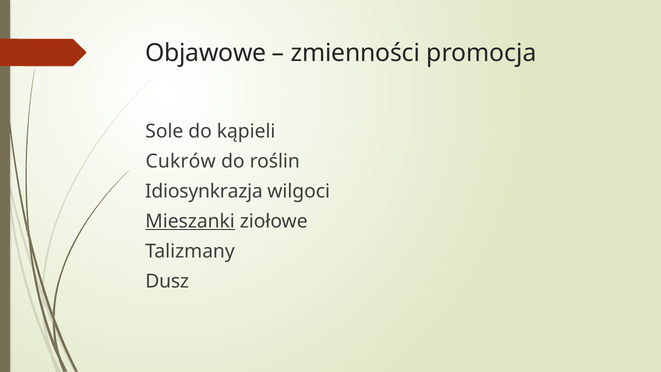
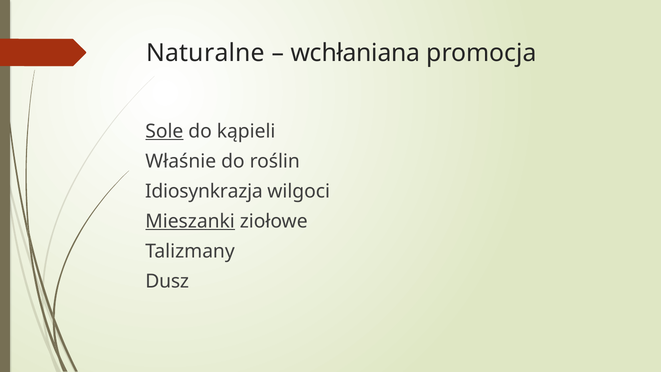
Objawowe: Objawowe -> Naturalne
zmienności: zmienności -> wchłaniana
Sole underline: none -> present
Cukrów: Cukrów -> Właśnie
